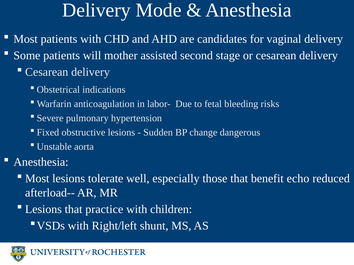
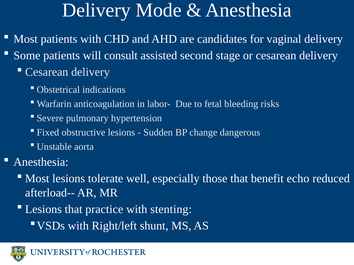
mother: mother -> consult
children: children -> stenting
